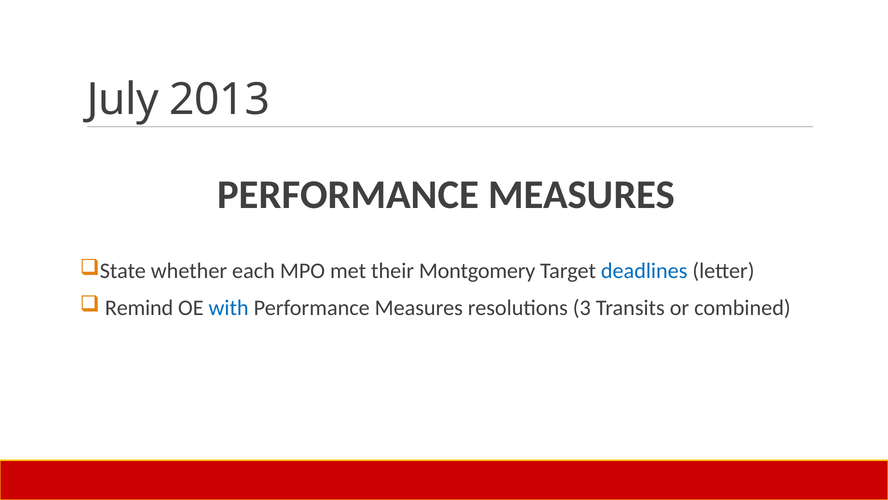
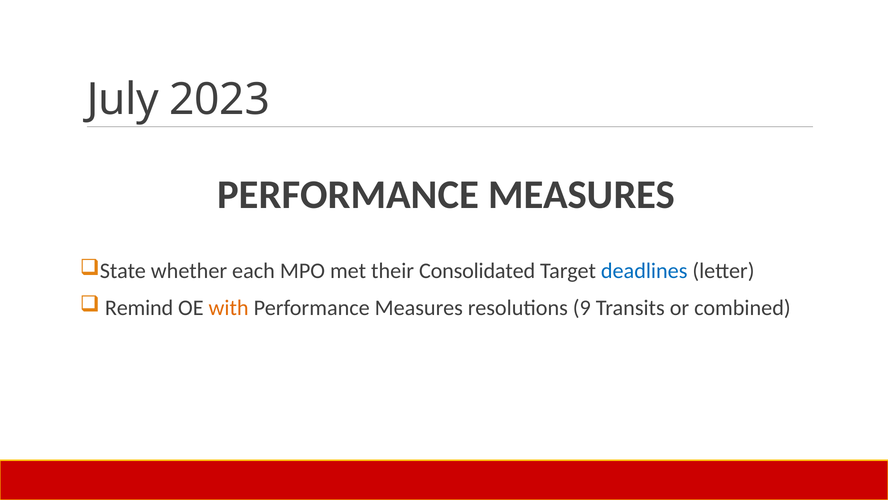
2013: 2013 -> 2023
Montgomery: Montgomery -> Consolidated
with colour: blue -> orange
3: 3 -> 9
